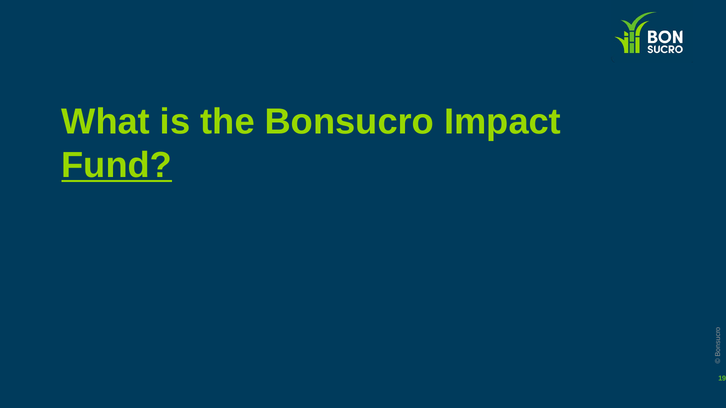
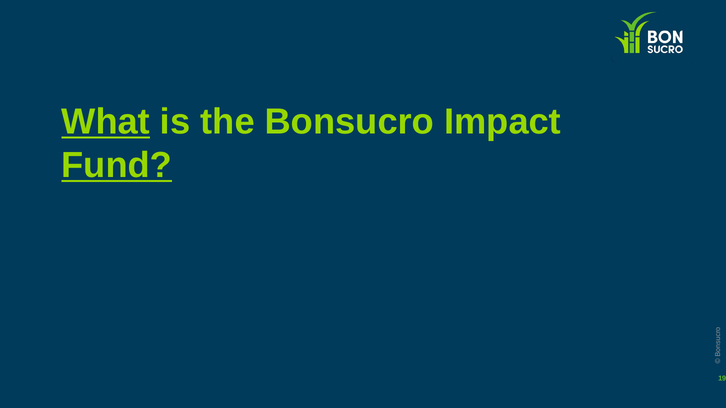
What underline: none -> present
